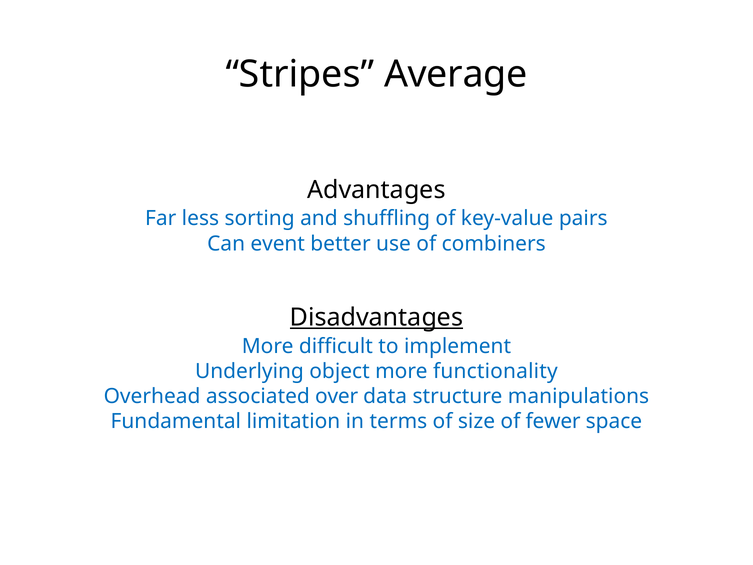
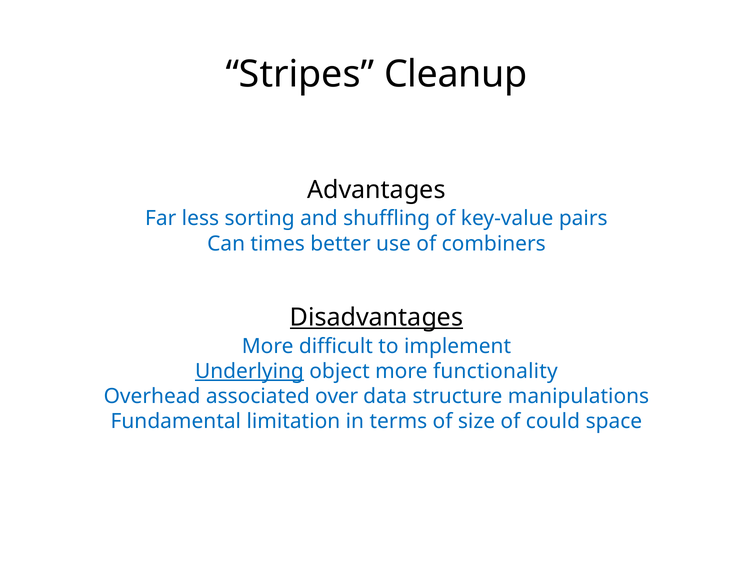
Average: Average -> Cleanup
event: event -> times
Underlying underline: none -> present
fewer: fewer -> could
